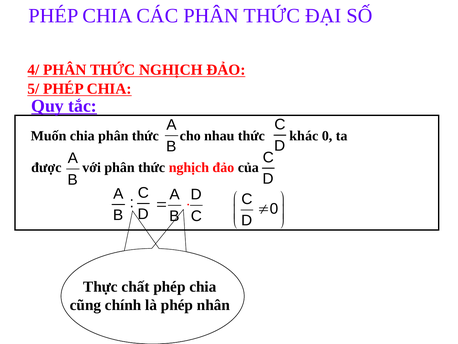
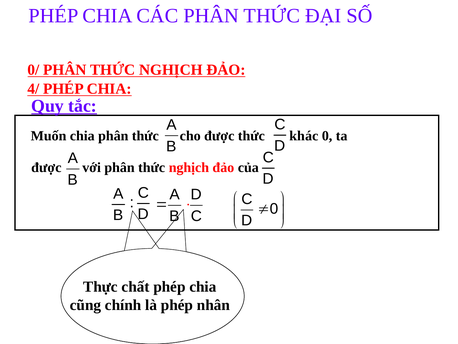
4/: 4/ -> 0/
5/: 5/ -> 4/
cho nhau: nhau -> được
